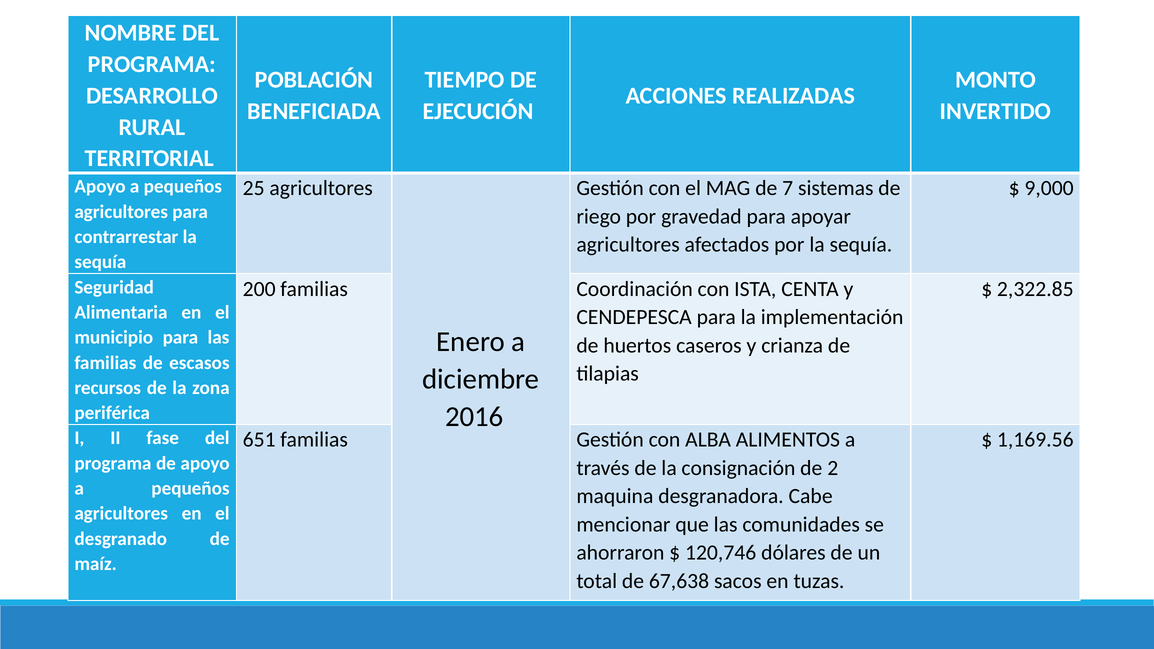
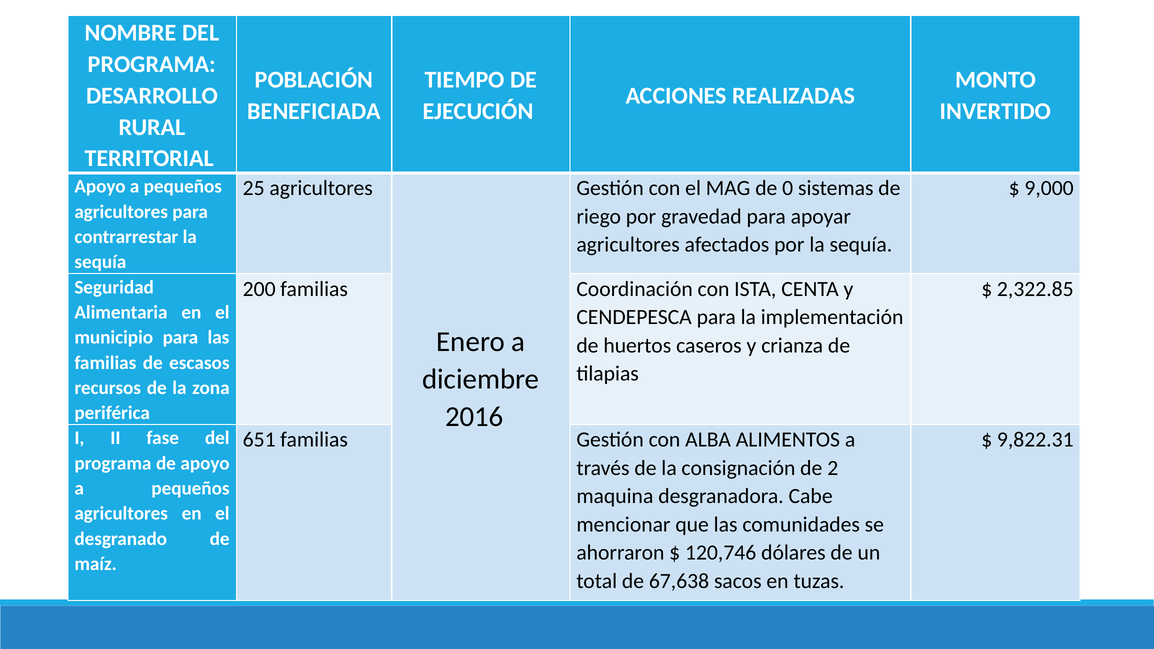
7: 7 -> 0
1,169.56: 1,169.56 -> 9,822.31
